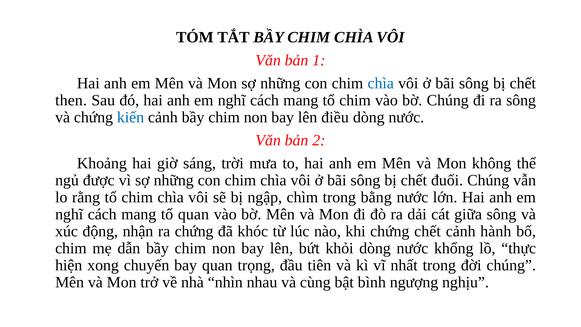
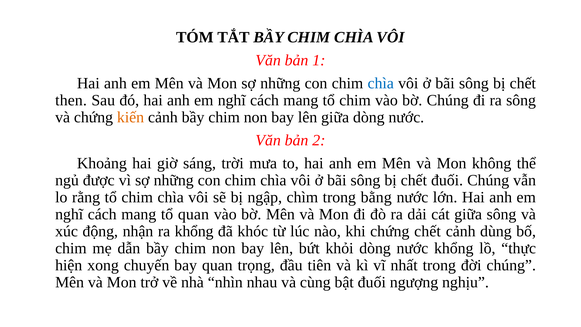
kiến colour: blue -> orange
lên điều: điều -> giữa
ra chứng: chứng -> khổng
hành: hành -> dùng
bật bình: bình -> đuối
